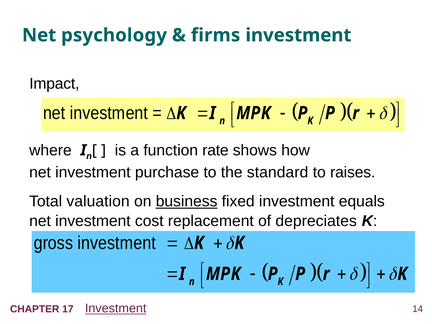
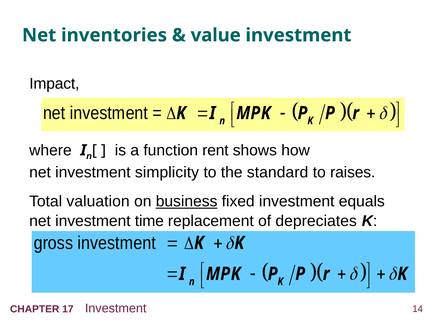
psychology: psychology -> inventories
firms: firms -> value
rate: rate -> rent
purchase: purchase -> simplicity
cost: cost -> time
Investment at (116, 308) underline: present -> none
